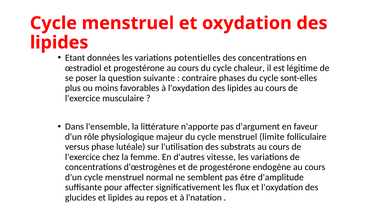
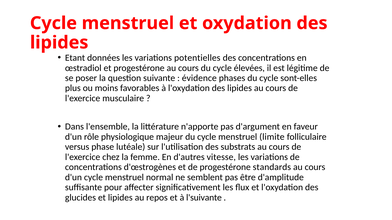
chaleur: chaleur -> élevées
contraire: contraire -> évidence
endogène: endogène -> standards
l'natation: l'natation -> l'suivante
